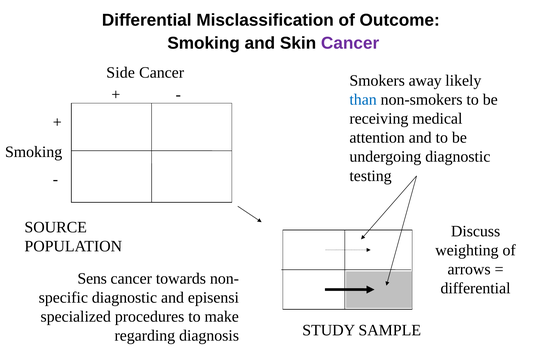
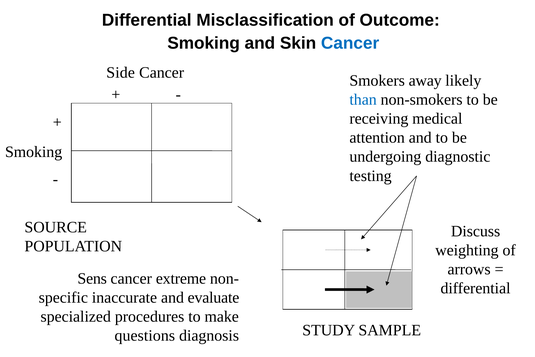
Cancer at (350, 43) colour: purple -> blue
towards: towards -> extreme
diagnostic at (124, 297): diagnostic -> inaccurate
episensi: episensi -> evaluate
regarding: regarding -> questions
